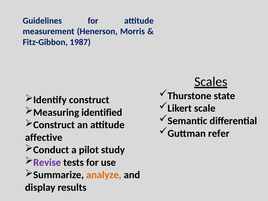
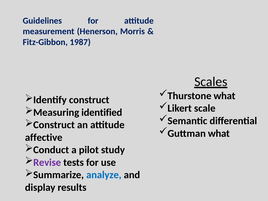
Thurstone state: state -> what
Guttman refer: refer -> what
analyze colour: orange -> blue
